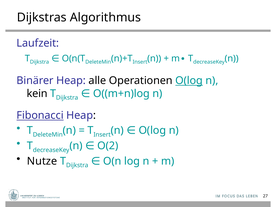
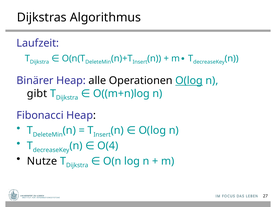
kein: kein -> gibt
Fibonacci underline: present -> none
O(2: O(2 -> O(4
